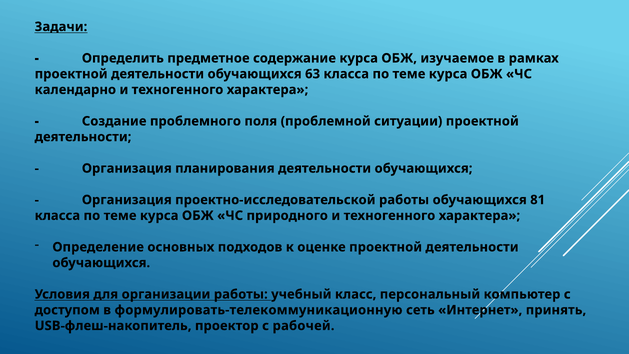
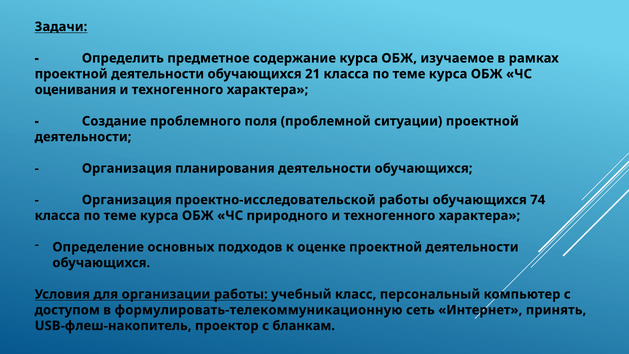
63: 63 -> 21
календарно: календарно -> оценивания
81: 81 -> 74
рабочей: рабочей -> бланкам
